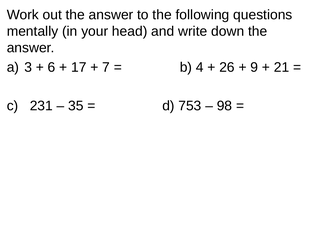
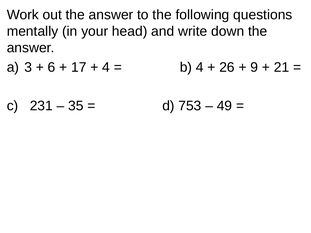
7 at (106, 67): 7 -> 4
98: 98 -> 49
